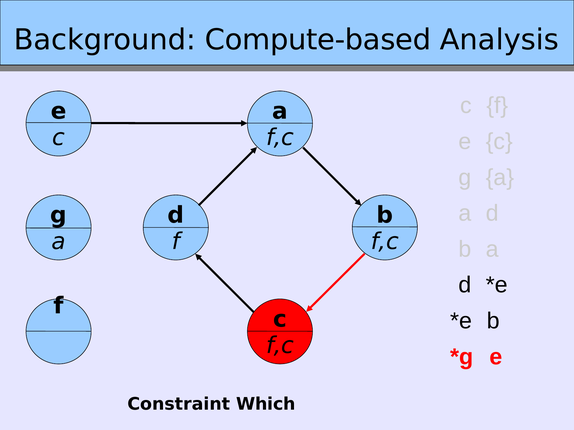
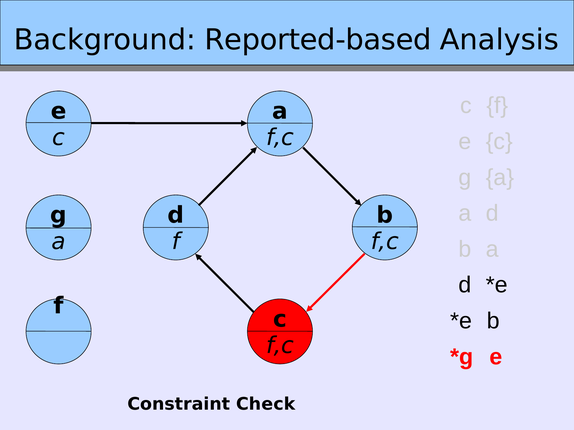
Compute-based: Compute-based -> Reported-based
Which: Which -> Check
